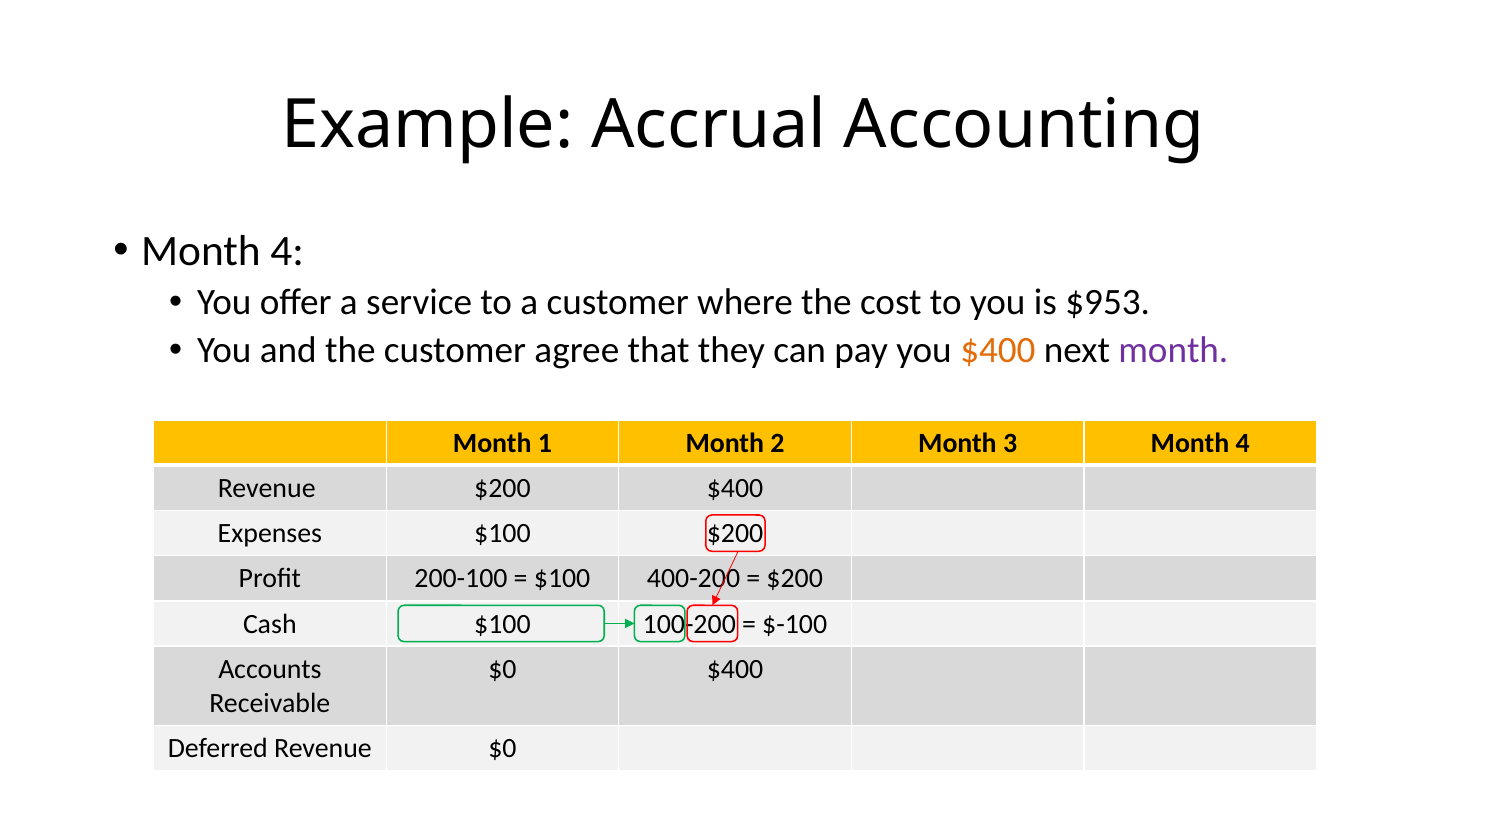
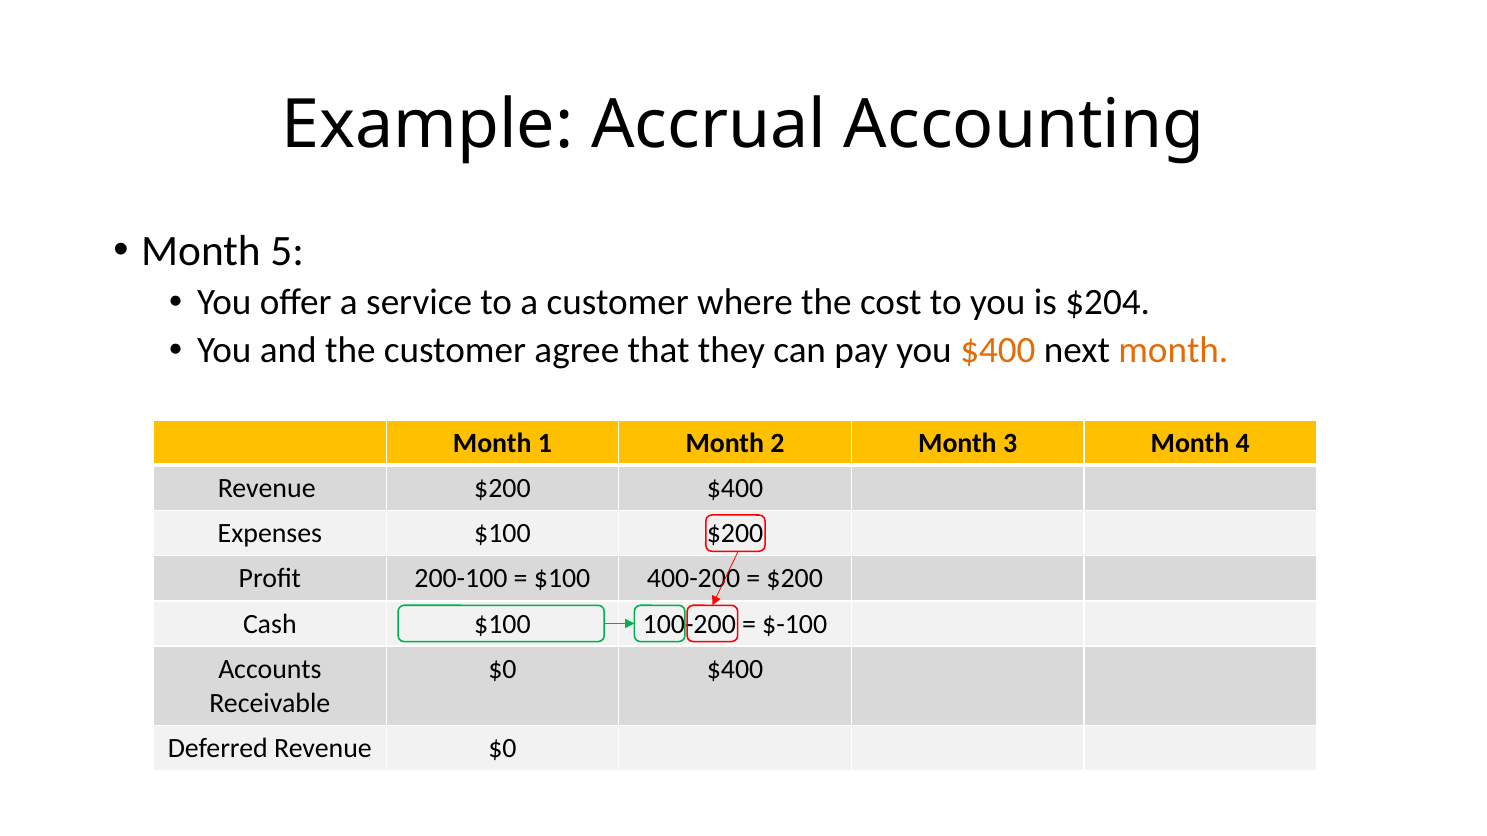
4 at (287, 251): 4 -> 5
$953: $953 -> $204
month at (1173, 351) colour: purple -> orange
